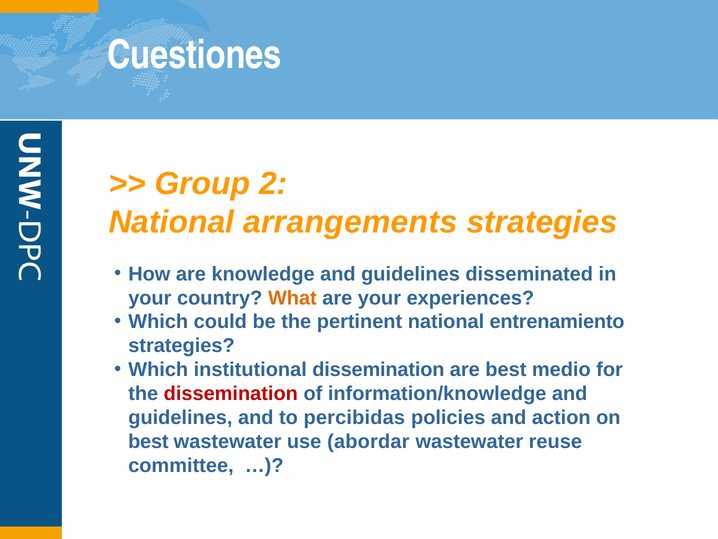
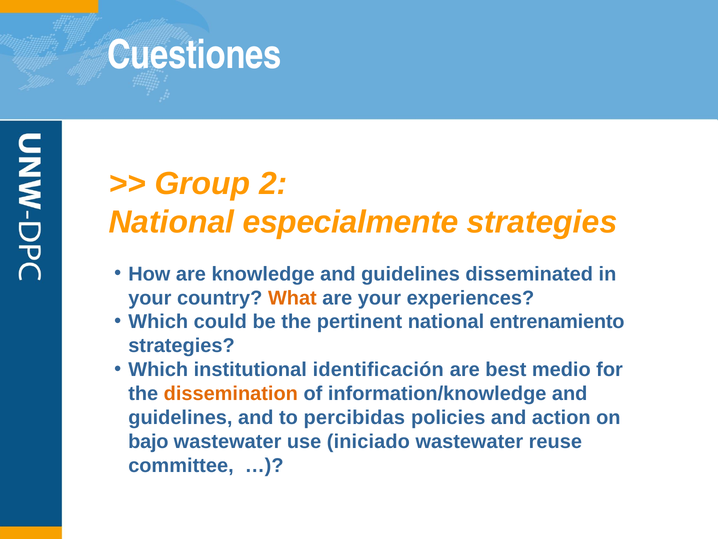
arrangements: arrangements -> especialmente
institutional dissemination: dissemination -> identificación
dissemination at (231, 393) colour: red -> orange
best at (148, 441): best -> bajo
abordar: abordar -> iniciado
